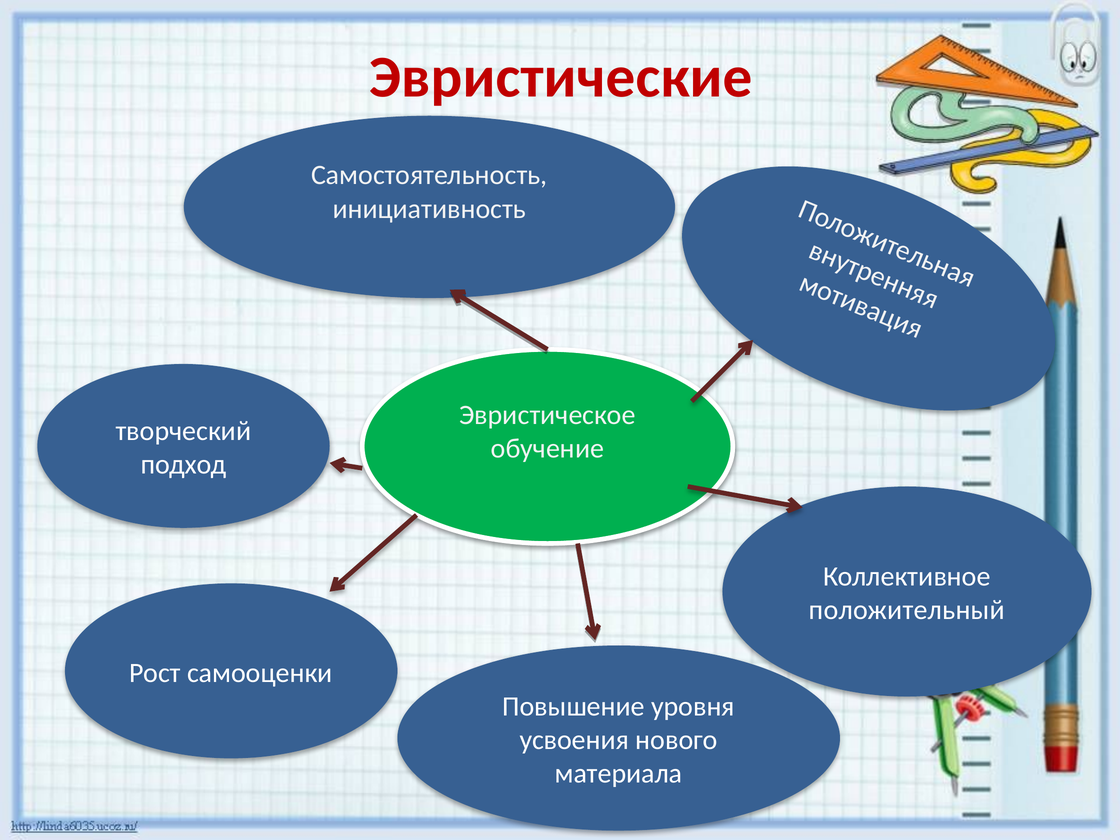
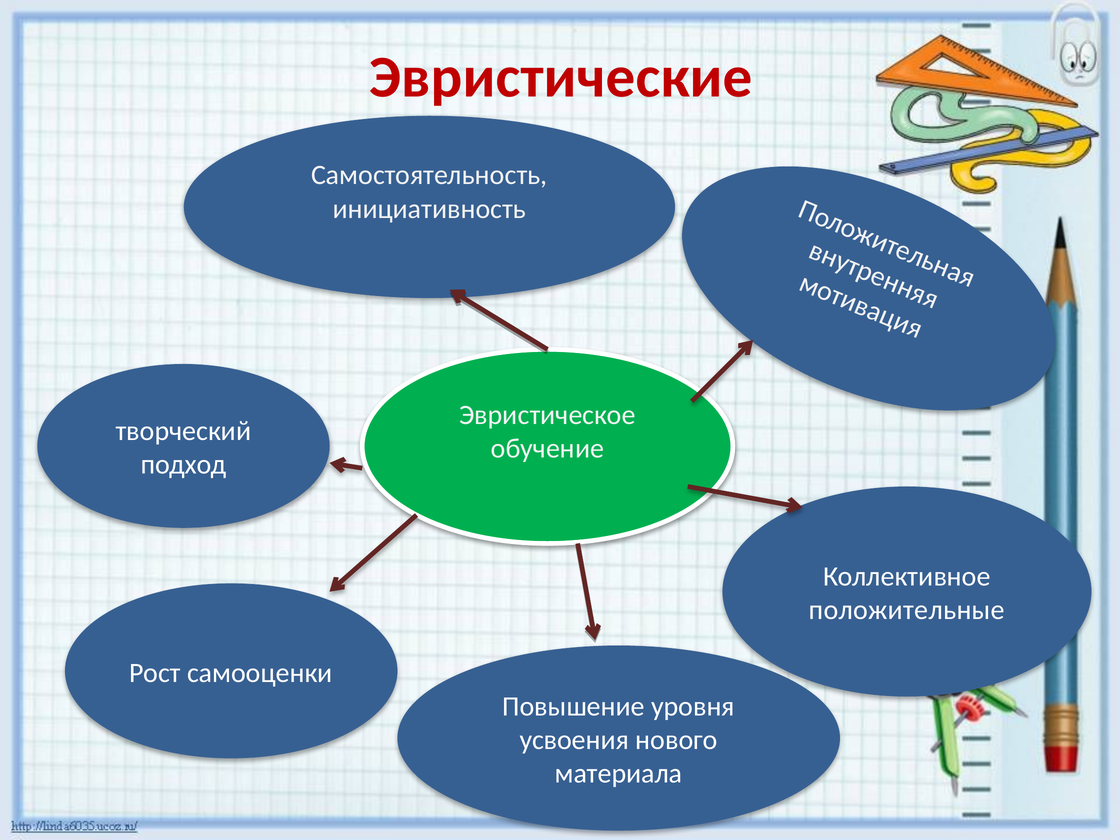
положительный: положительный -> положительные
